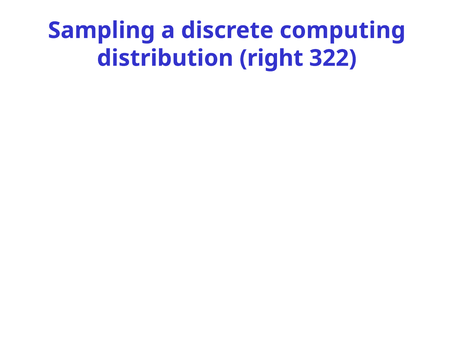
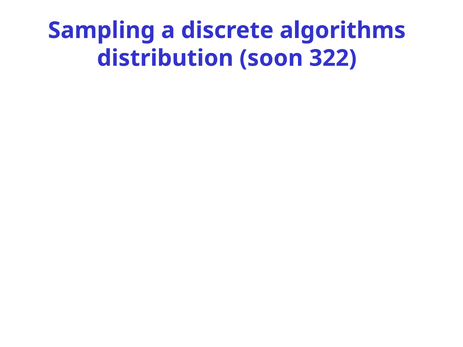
computing: computing -> algorithms
right: right -> soon
